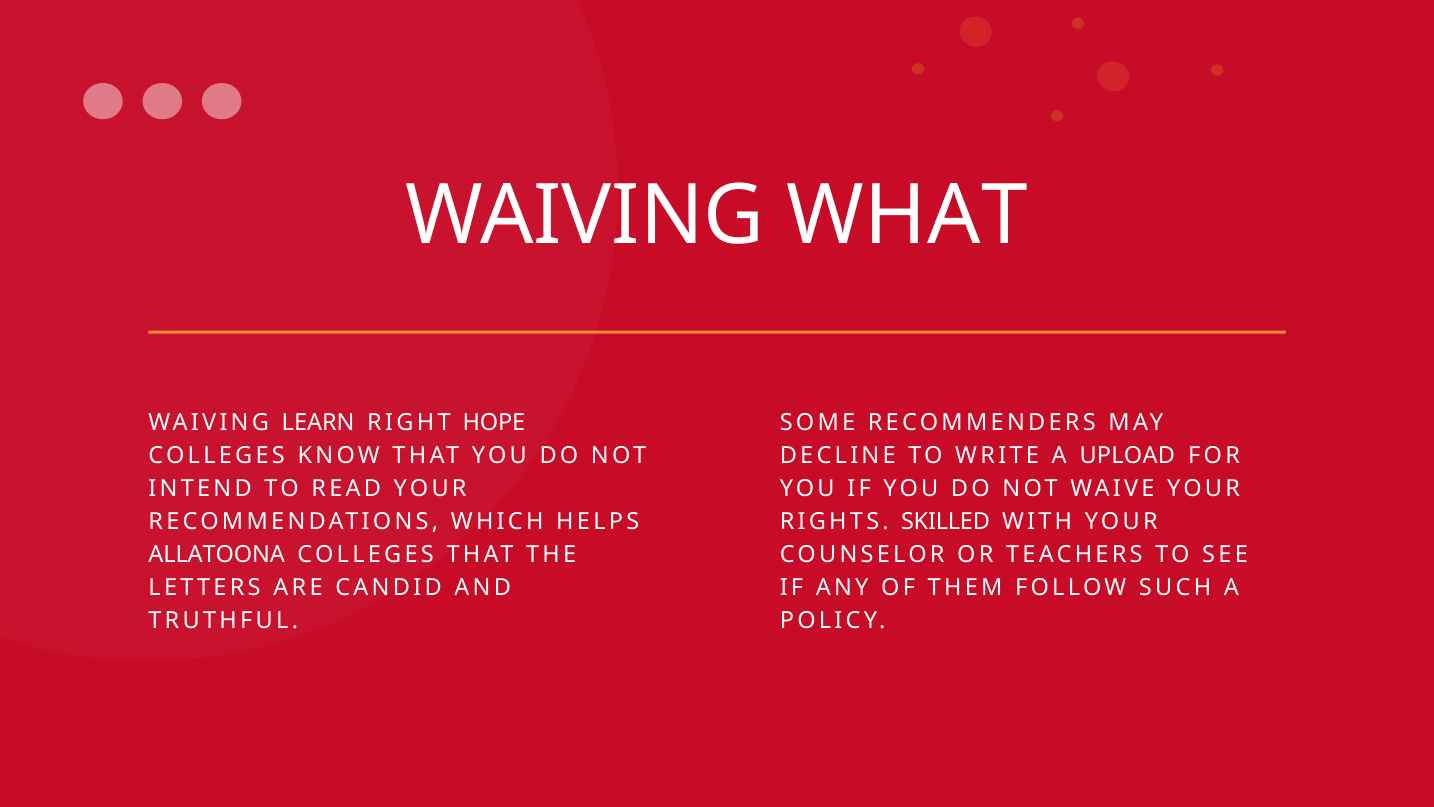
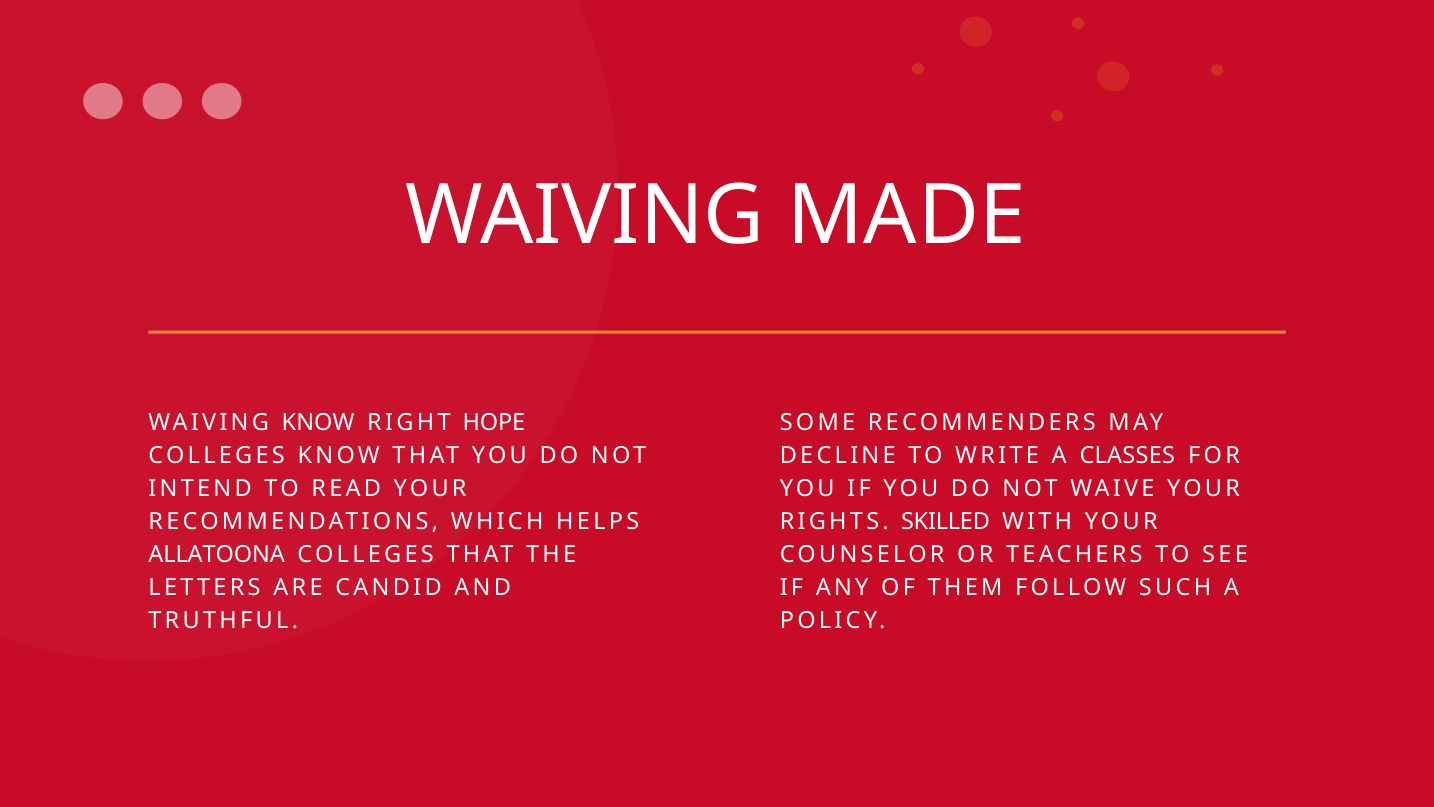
WHAT: WHAT -> MADE
WAIVING LEARN: LEARN -> KNOW
UPLOAD: UPLOAD -> CLASSES
